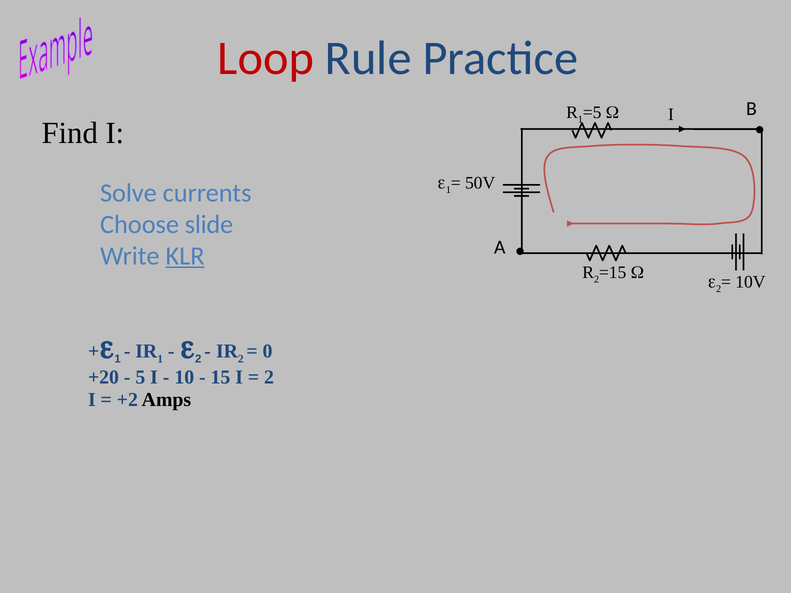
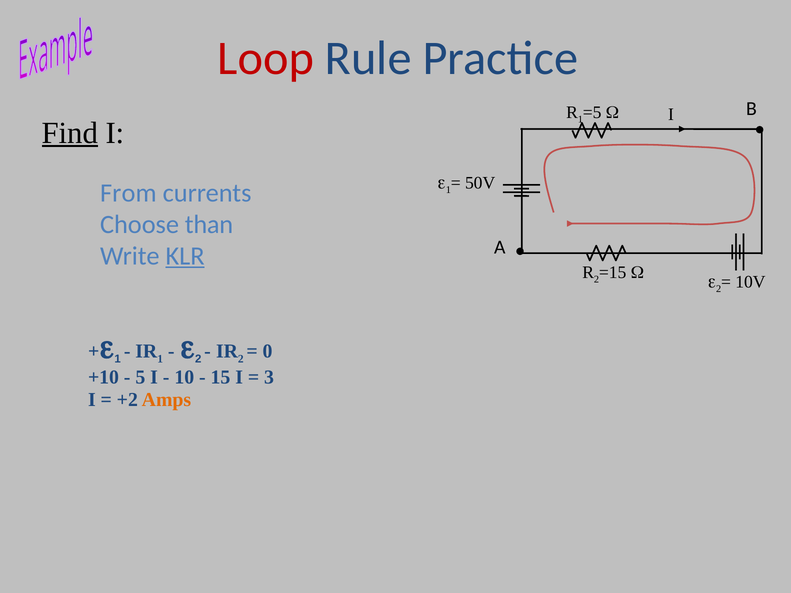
Find underline: none -> present
Solve: Solve -> From
slide: slide -> than
+20: +20 -> +10
2 at (269, 377): 2 -> 3
Amps colour: black -> orange
